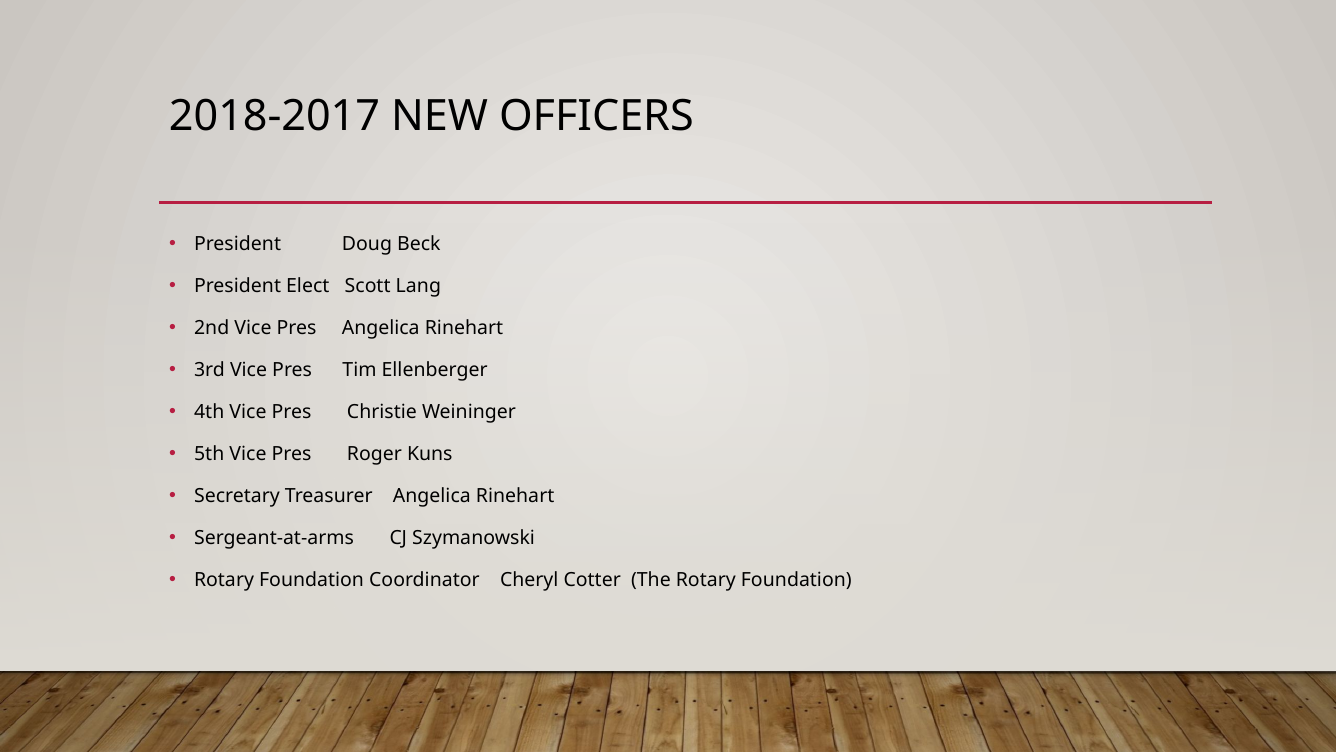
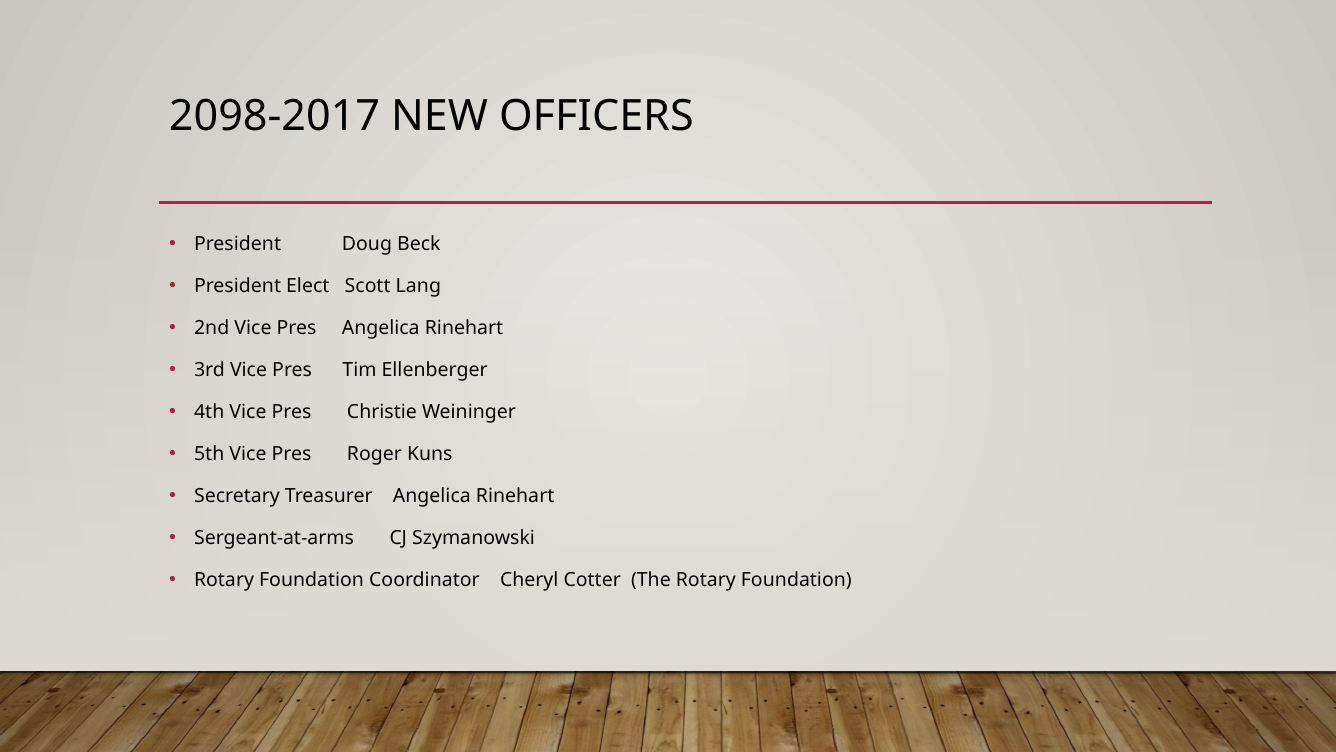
2018-2017: 2018-2017 -> 2098-2017
